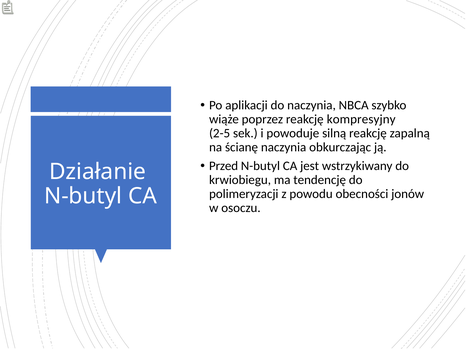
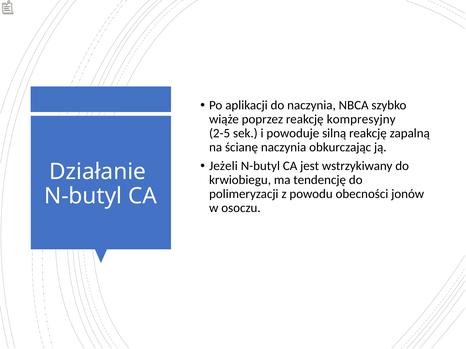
Przed: Przed -> Jeżeli
